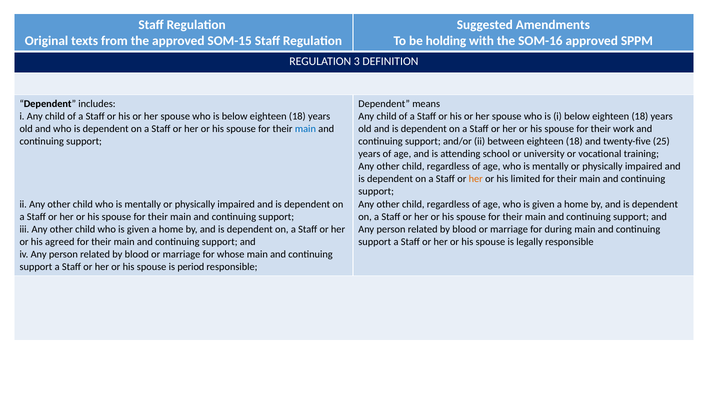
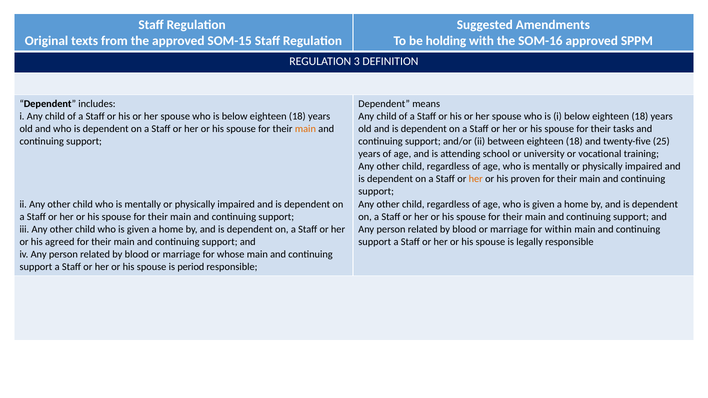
main at (305, 129) colour: blue -> orange
work: work -> tasks
limited: limited -> proven
during: during -> within
